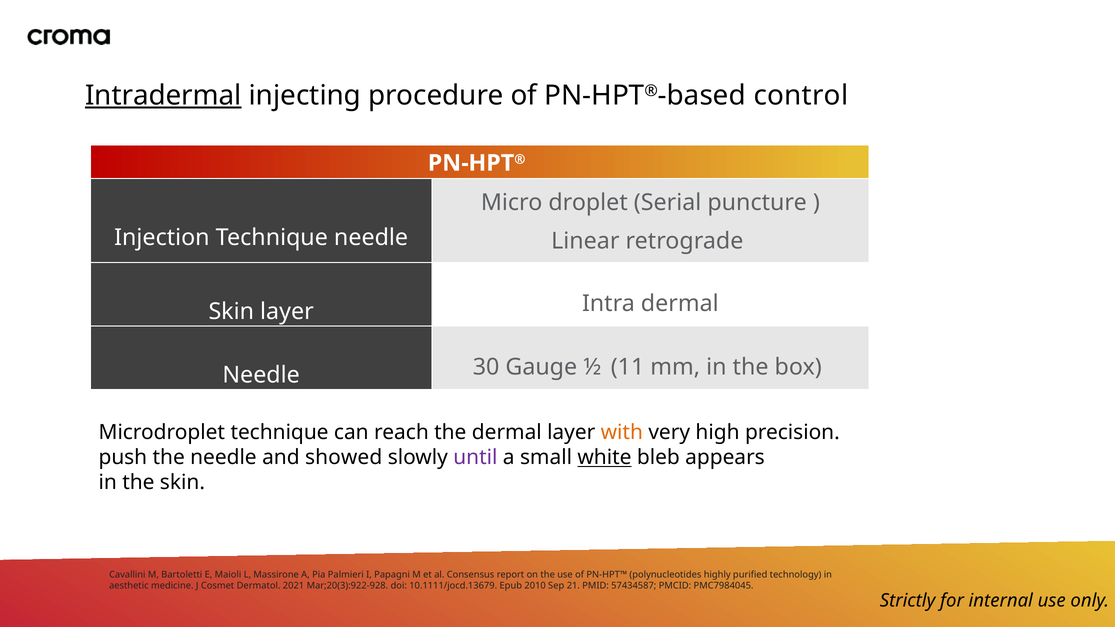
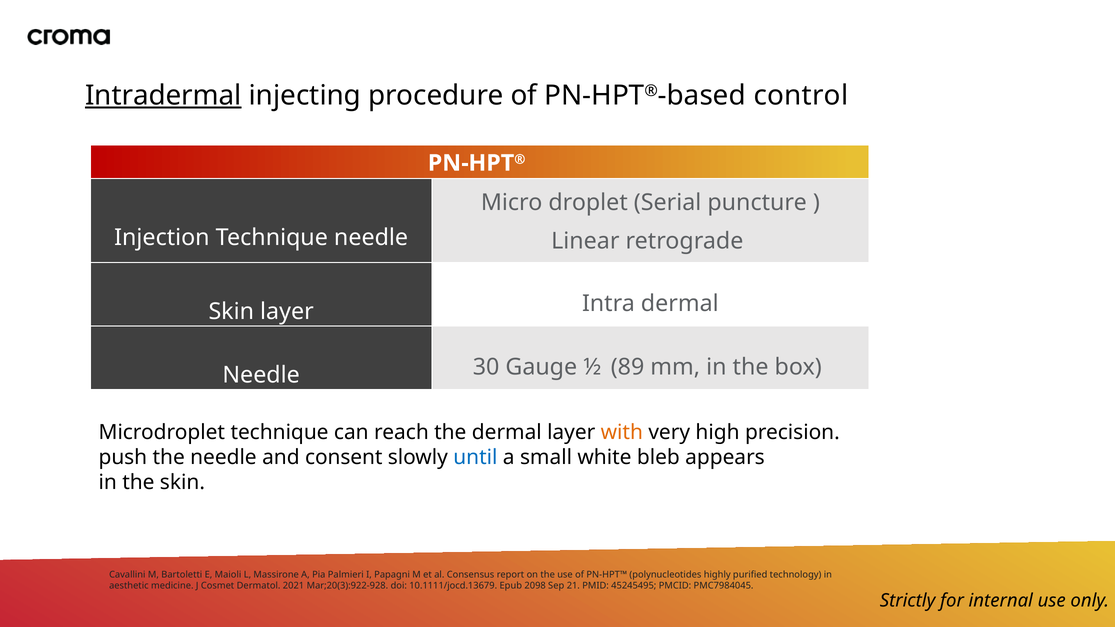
11: 11 -> 89
showed: showed -> consent
until colour: purple -> blue
white underline: present -> none
2010: 2010 -> 2098
57434587: 57434587 -> 45245495
